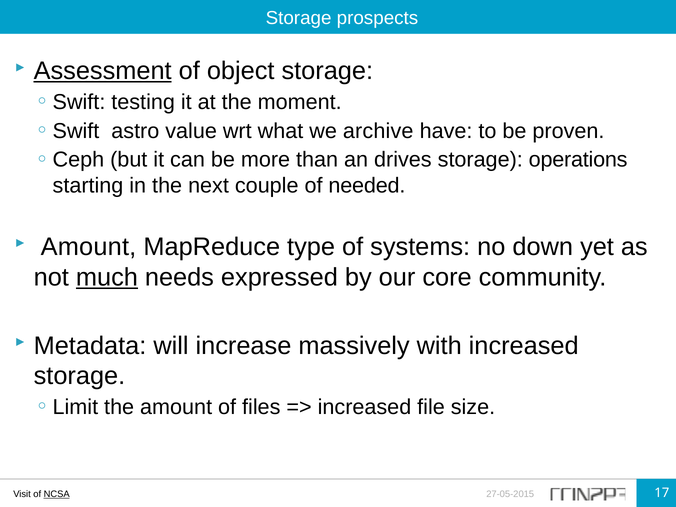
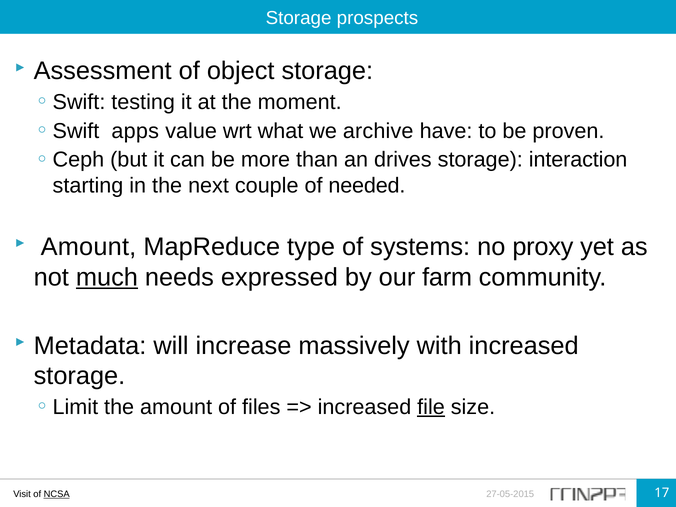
Assessment underline: present -> none
astro: astro -> apps
operations: operations -> interaction
down: down -> proxy
core: core -> farm
file underline: none -> present
